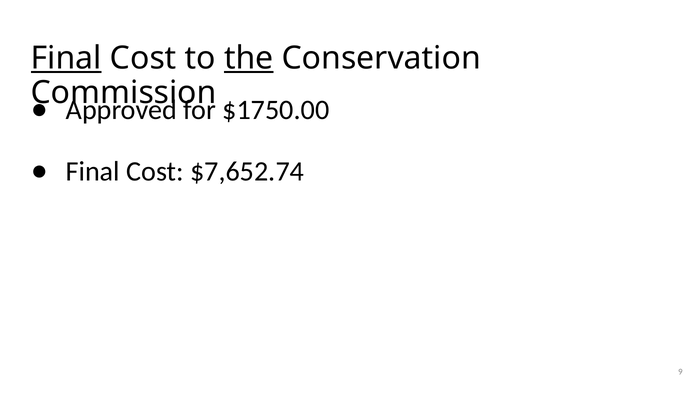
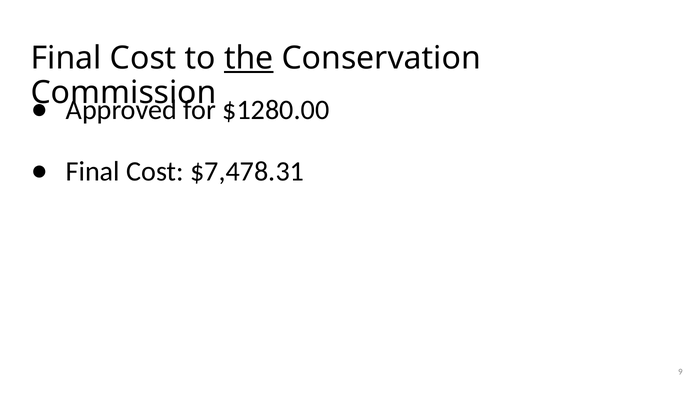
Final at (66, 58) underline: present -> none
$1750.00: $1750.00 -> $1280.00
$7,652.74: $7,652.74 -> $7,478.31
